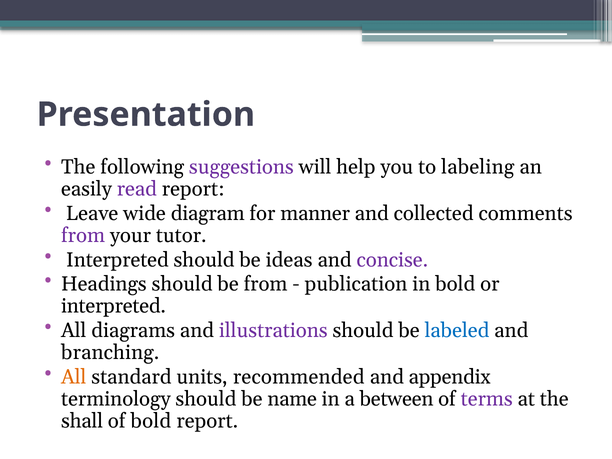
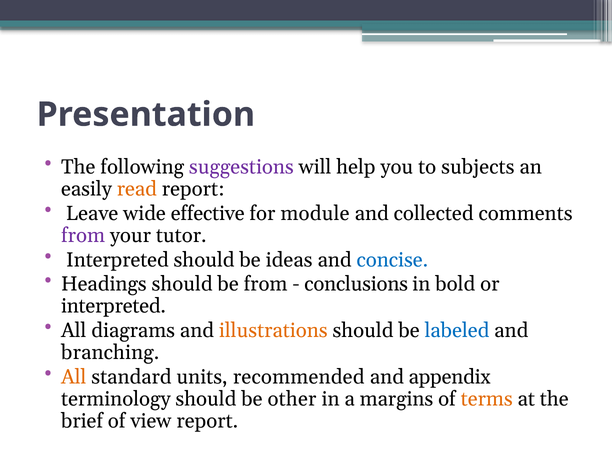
labeling: labeling -> subjects
read colour: purple -> orange
diagram: diagram -> effective
manner: manner -> module
concise colour: purple -> blue
publication: publication -> conclusions
illustrations colour: purple -> orange
name: name -> other
between: between -> margins
terms colour: purple -> orange
shall: shall -> brief
of bold: bold -> view
